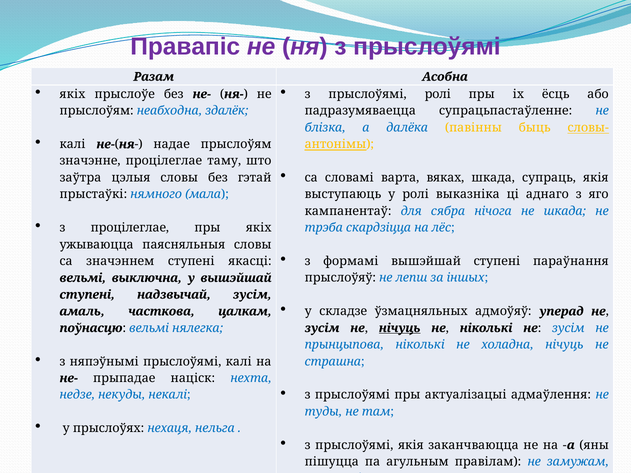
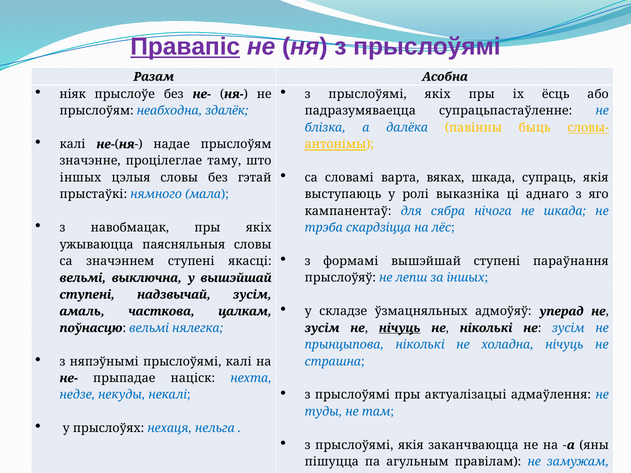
Правапіс underline: none -> present
якіх at (72, 94): якіх -> ніяк
прыслоўямі ролі: ролі -> якіх
заўтра at (80, 178): заўтра -> іншых
з процілеглае: процілеглае -> навобмацак
